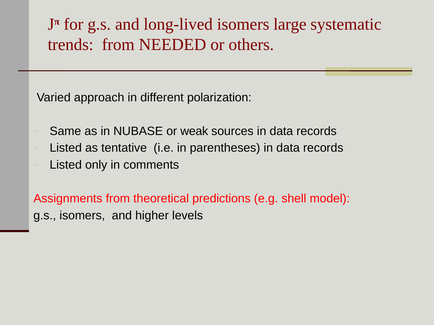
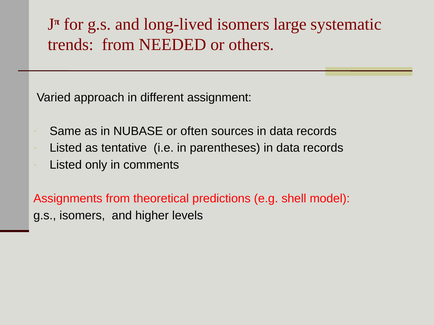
polarization: polarization -> assignment
weak: weak -> often
